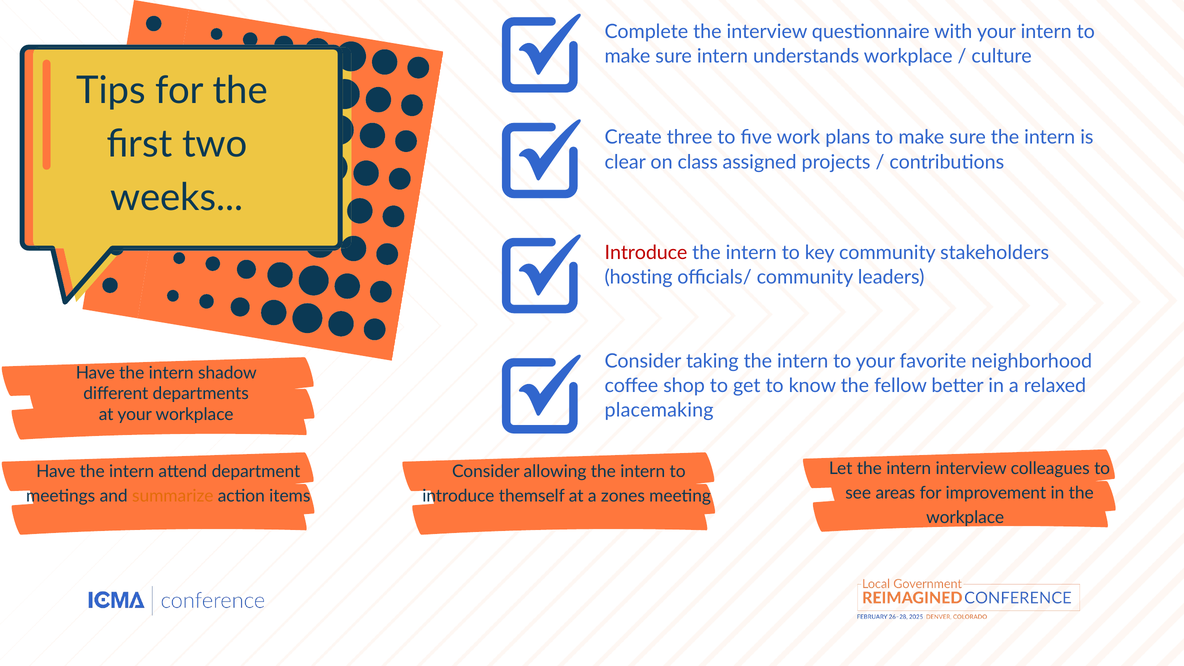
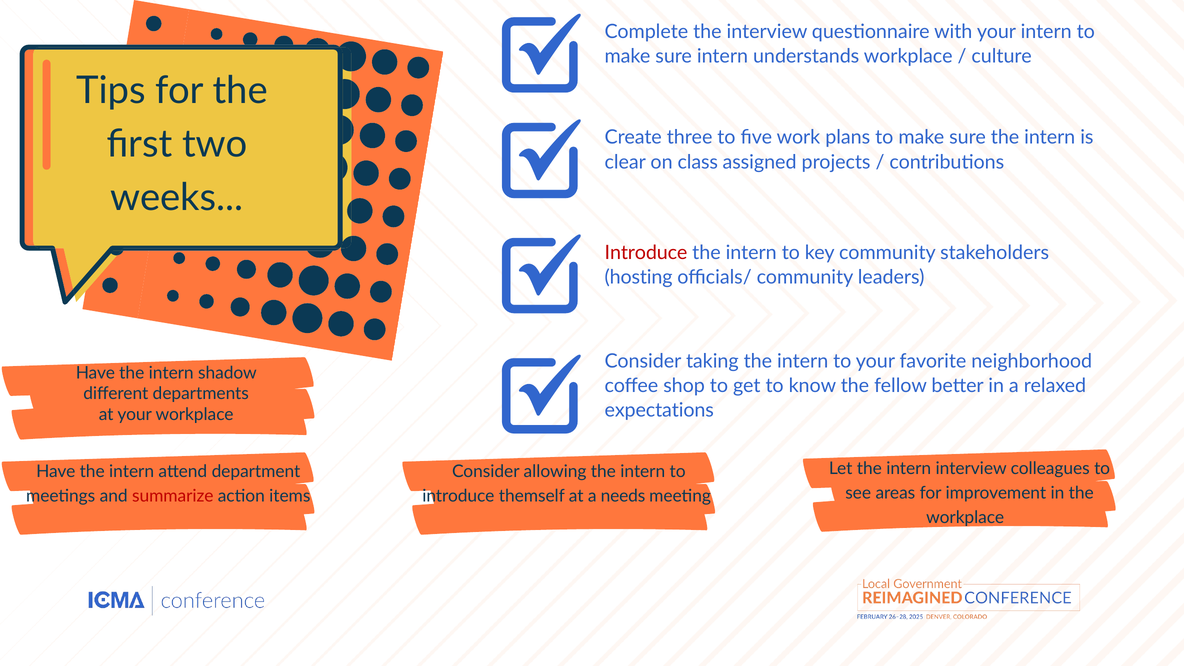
placemaking: placemaking -> expectations
summarize colour: orange -> red
zones: zones -> needs
